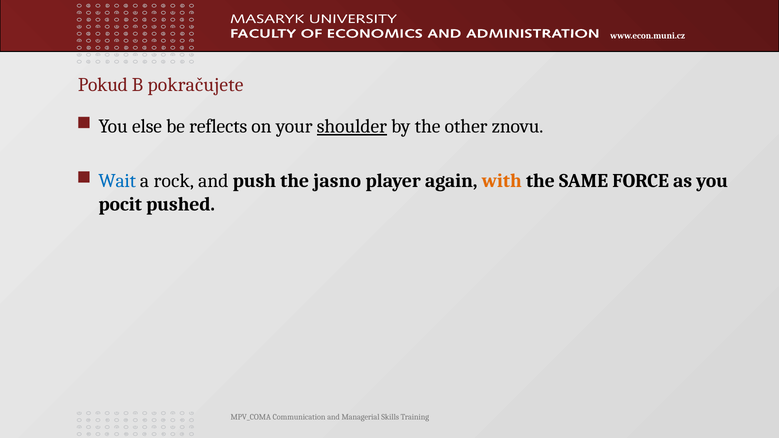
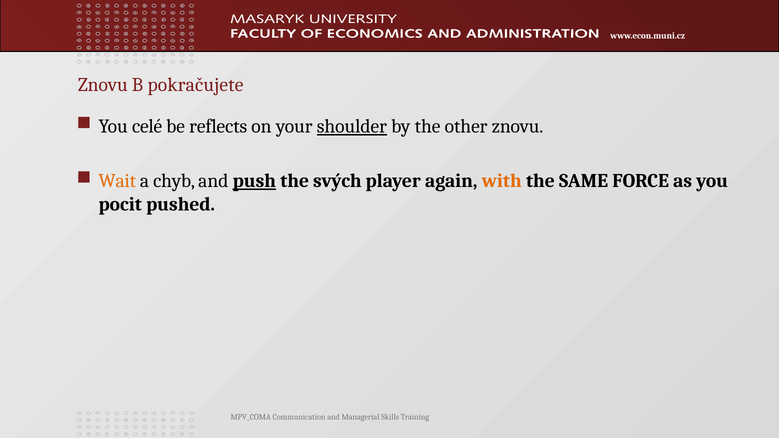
Pokud at (103, 85): Pokud -> Znovu
else: else -> celé
Wait colour: blue -> orange
rock: rock -> chyb
push underline: none -> present
jasno: jasno -> svých
